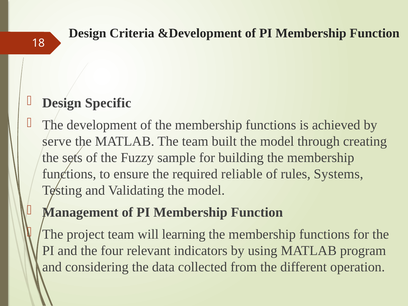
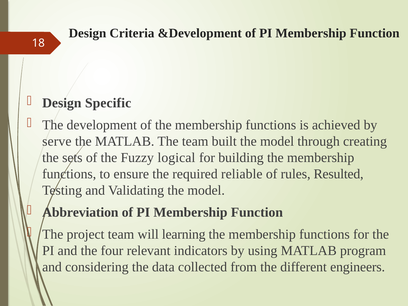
sample: sample -> logical
Systems: Systems -> Resulted
Management: Management -> Abbreviation
operation: operation -> engineers
